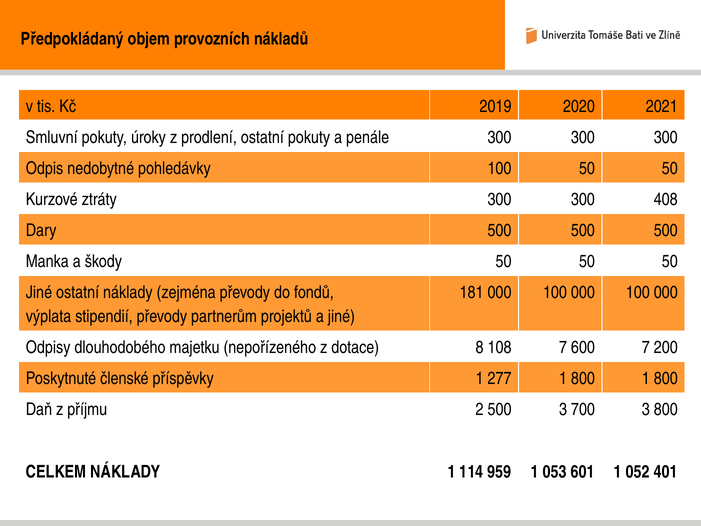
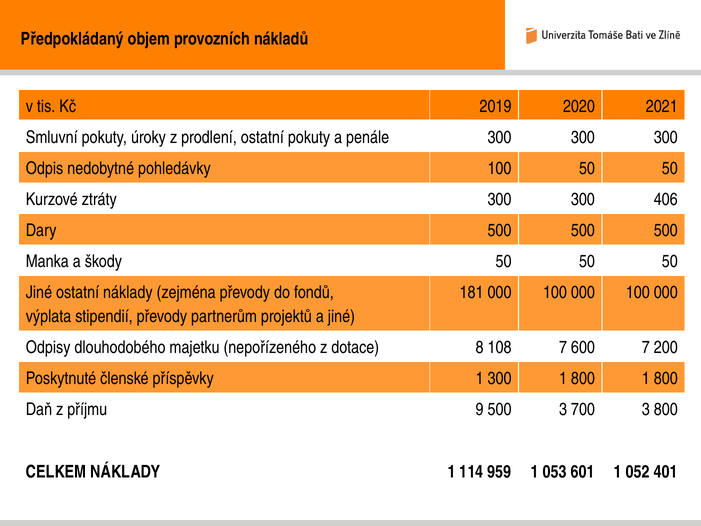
408: 408 -> 406
1 277: 277 -> 300
2: 2 -> 9
